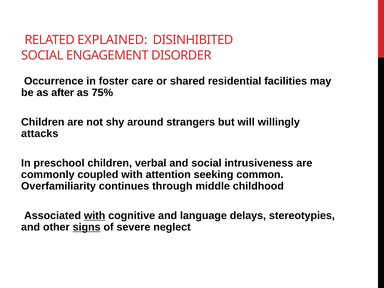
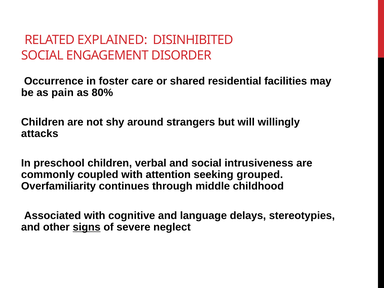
after: after -> pain
75%: 75% -> 80%
common: common -> grouped
with at (95, 216) underline: present -> none
